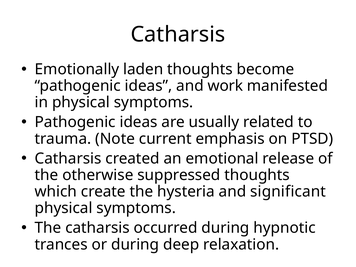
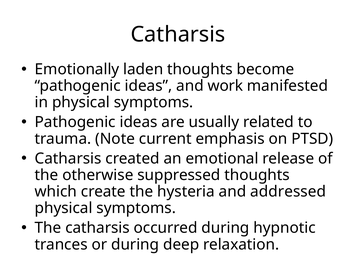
significant: significant -> addressed
